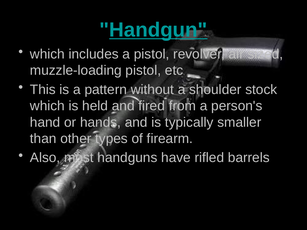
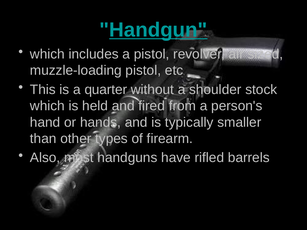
pattern: pattern -> quarter
